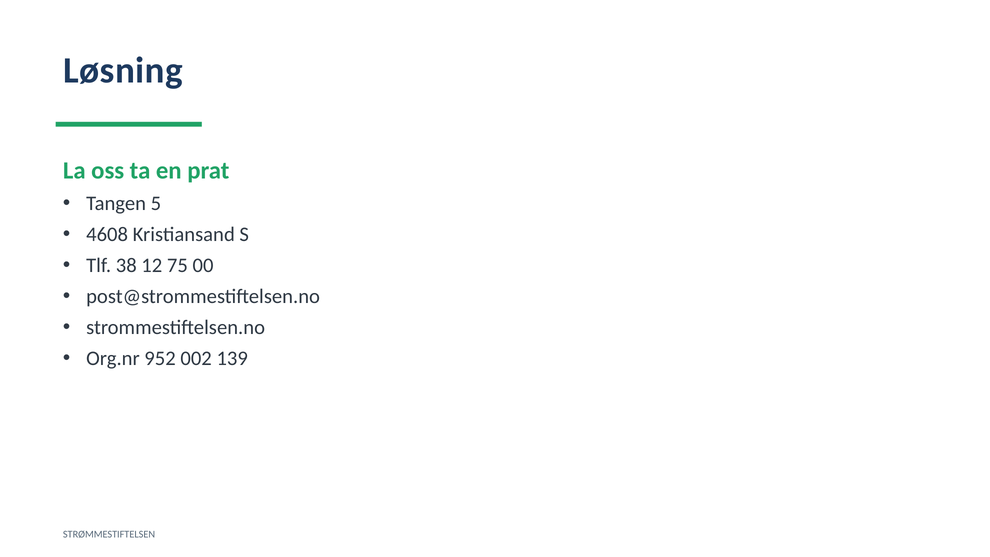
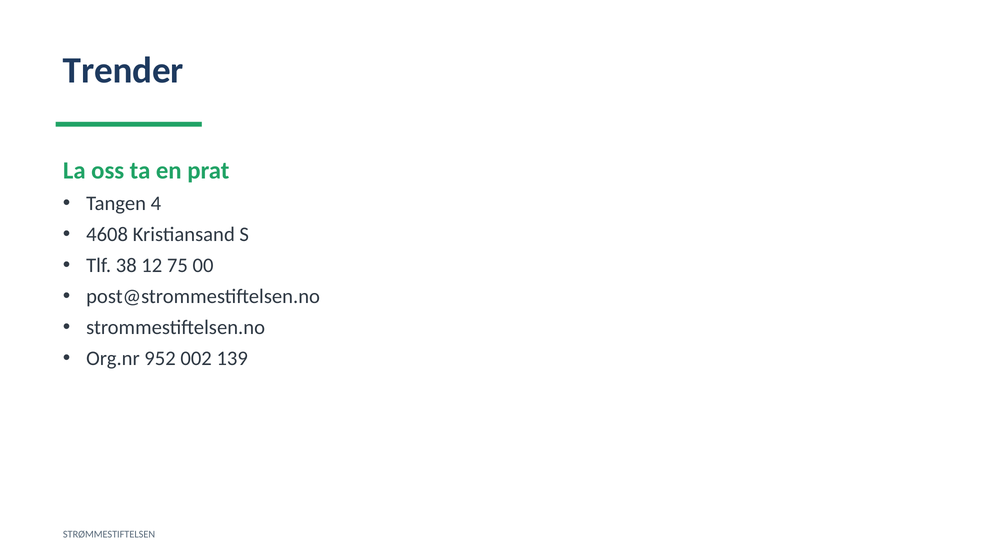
Løsning: Løsning -> Trender
5: 5 -> 4
